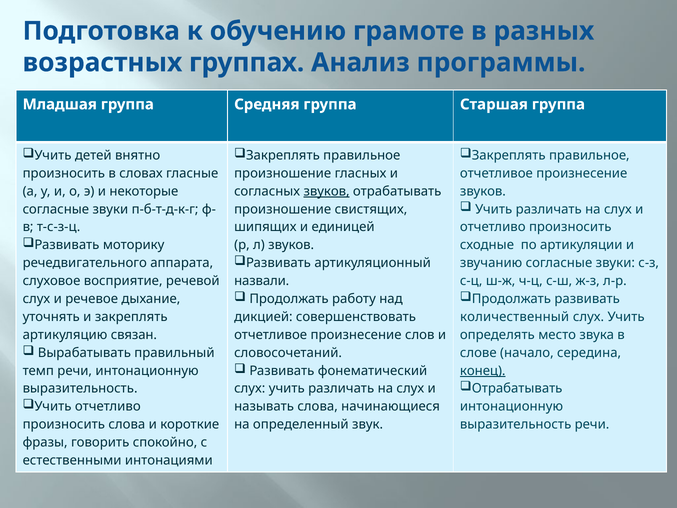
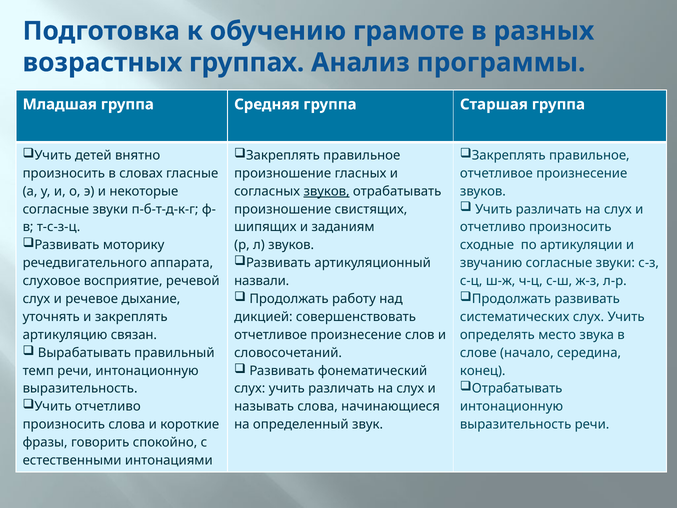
единицей: единицей -> заданиям
количественный: количественный -> систематических
конец underline: present -> none
